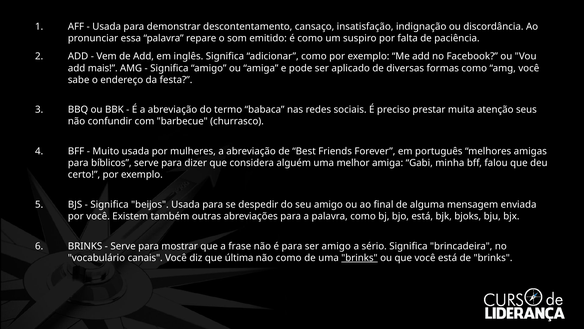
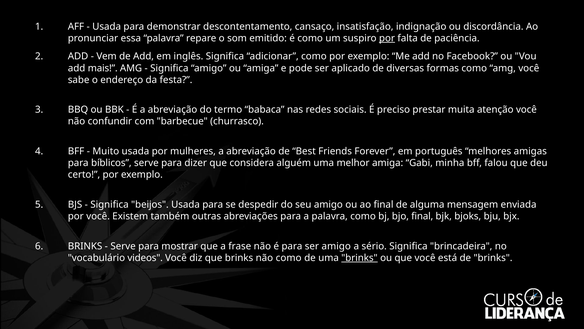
por at (387, 38) underline: none -> present
atenção seus: seus -> você
bjo está: está -> final
canais: canais -> videos
que última: última -> brinks
